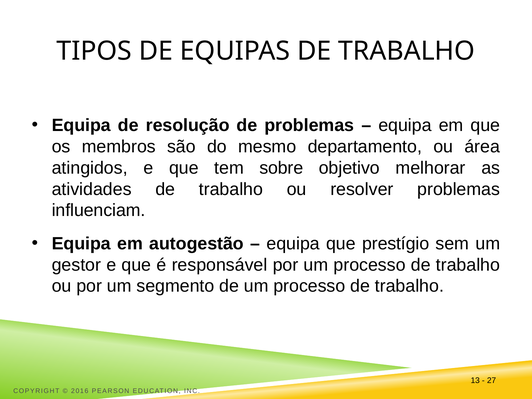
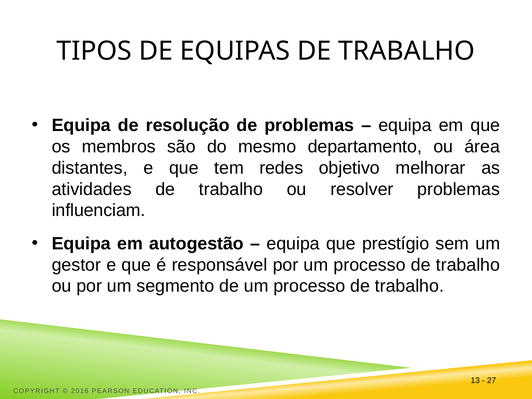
atingidos: atingidos -> distantes
sobre: sobre -> redes
